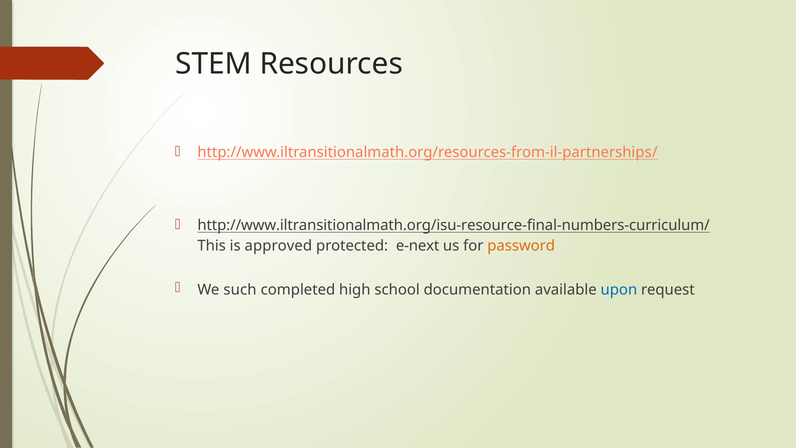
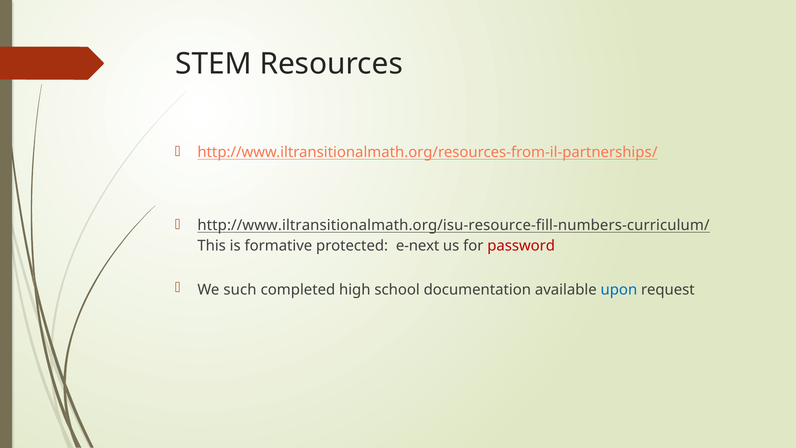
http://www.iltransitionalmath.org/isu-resource-final-numbers-curriculum/: http://www.iltransitionalmath.org/isu-resource-final-numbers-curriculum/ -> http://www.iltransitionalmath.org/isu-resource-fill-numbers-curriculum/
approved: approved -> formative
password colour: orange -> red
